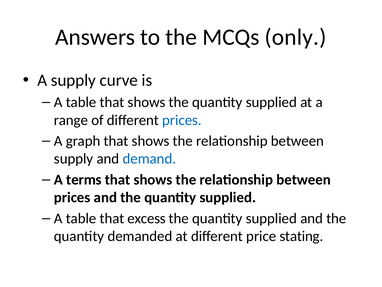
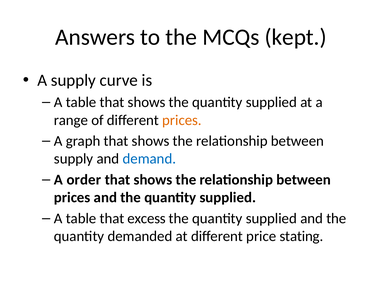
only: only -> kept
prices at (182, 120) colour: blue -> orange
terms: terms -> order
